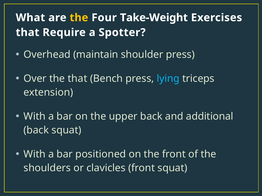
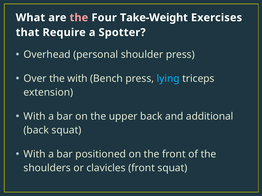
the at (79, 18) colour: yellow -> pink
maintain: maintain -> personal
the that: that -> with
